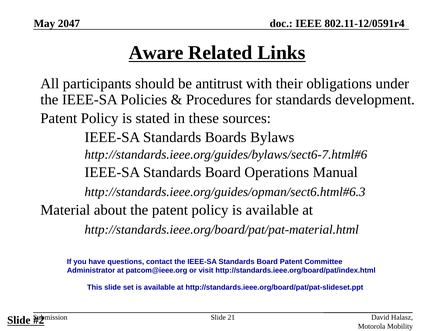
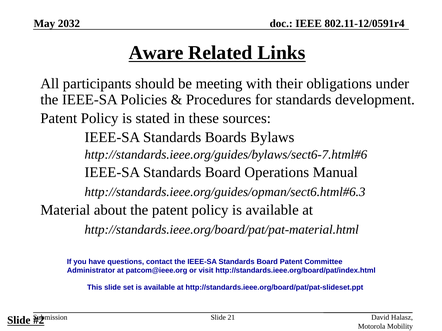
2047: 2047 -> 2032
antitrust: antitrust -> meeting
